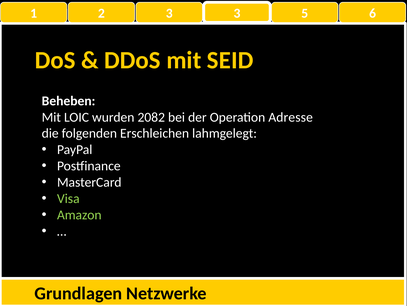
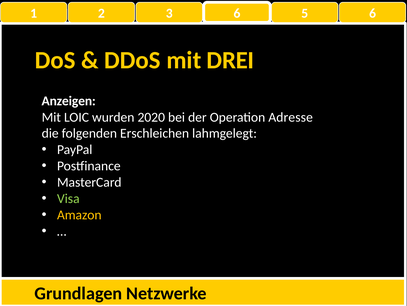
3 3: 3 -> 6
SEID: SEID -> DREI
Beheben: Beheben -> Anzeigen
2082: 2082 -> 2020
Amazon colour: light green -> yellow
